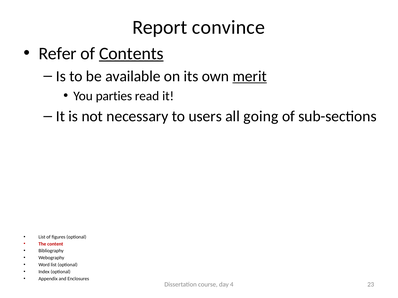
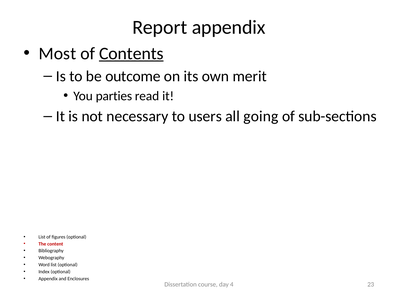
Report convince: convince -> appendix
Refer: Refer -> Most
available: available -> outcome
merit underline: present -> none
